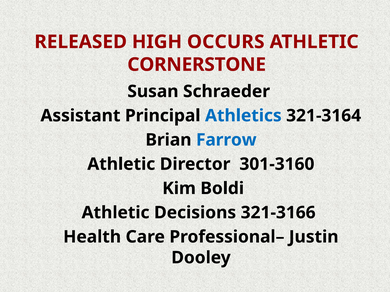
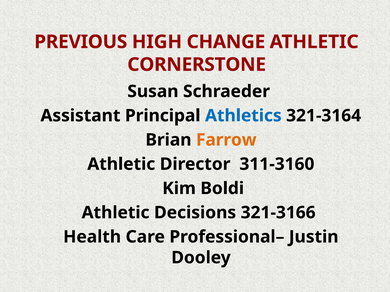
RELEASED: RELEASED -> PREVIOUS
OCCURS: OCCURS -> CHANGE
Farrow colour: blue -> orange
301-3160: 301-3160 -> 311-3160
